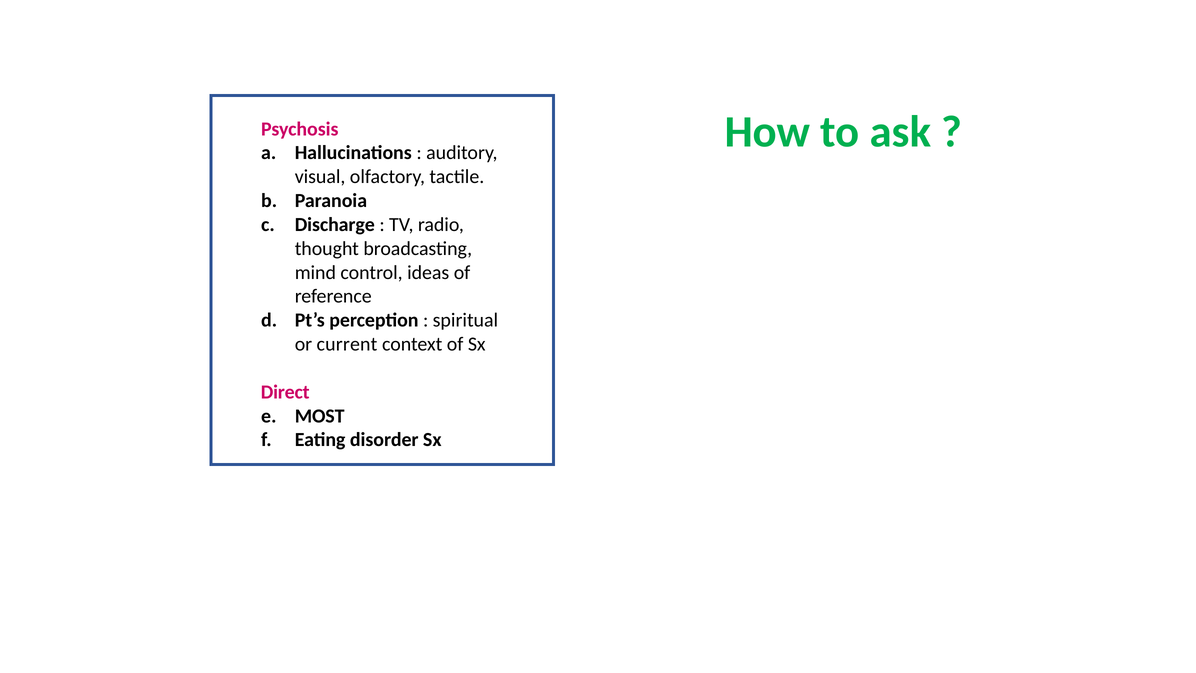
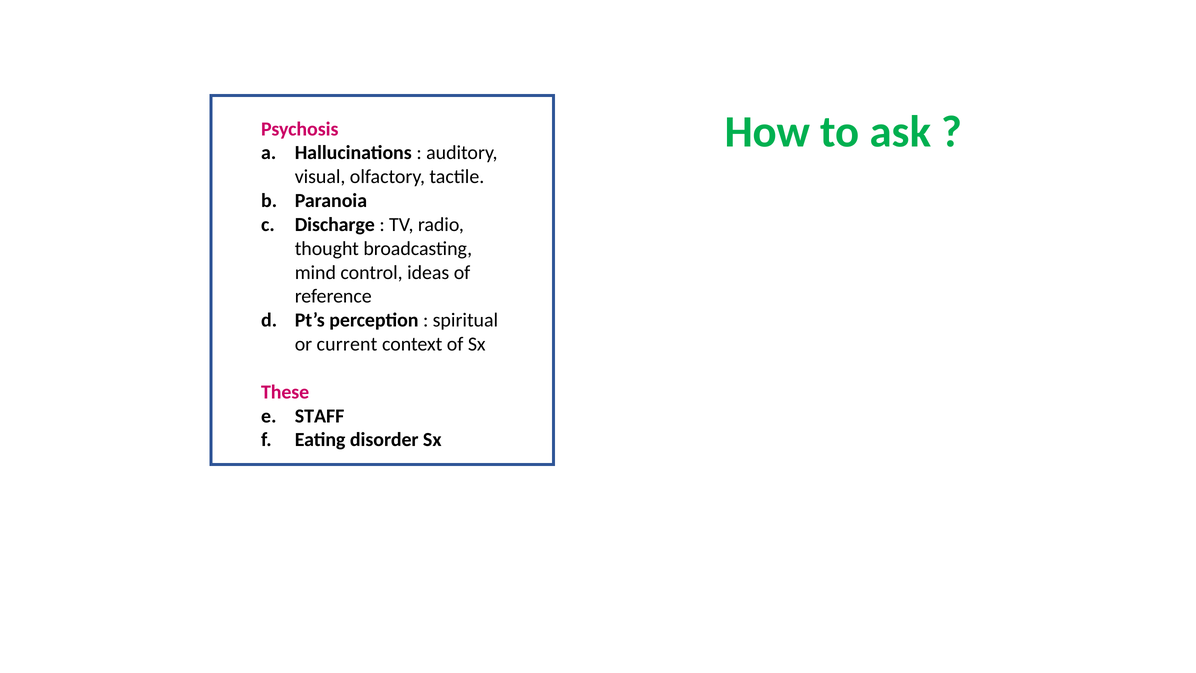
Direct: Direct -> These
MOST: MOST -> STAFF
